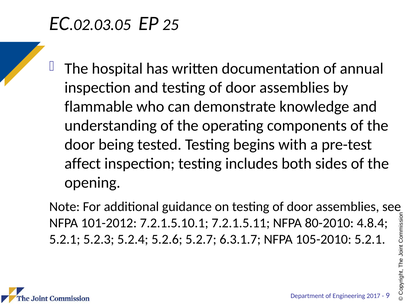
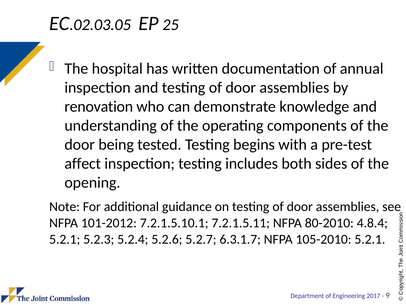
flammable: flammable -> renovation
